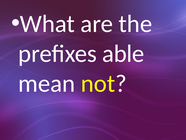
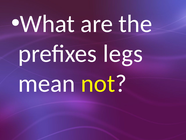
able: able -> legs
